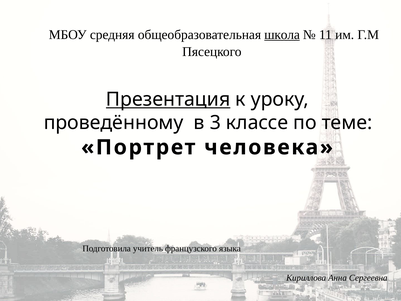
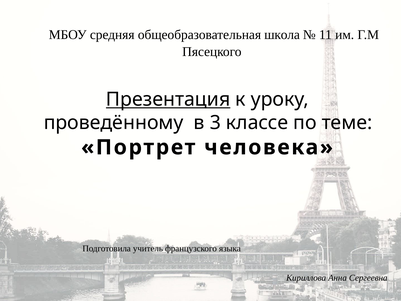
школа underline: present -> none
